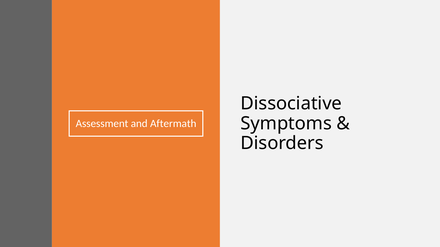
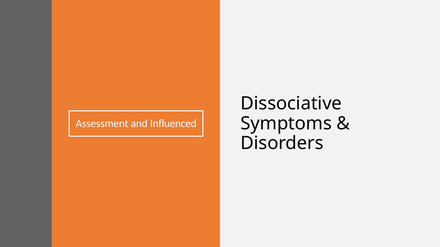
Aftermath: Aftermath -> Influenced
